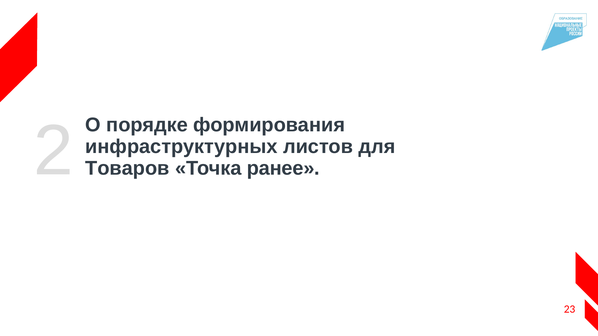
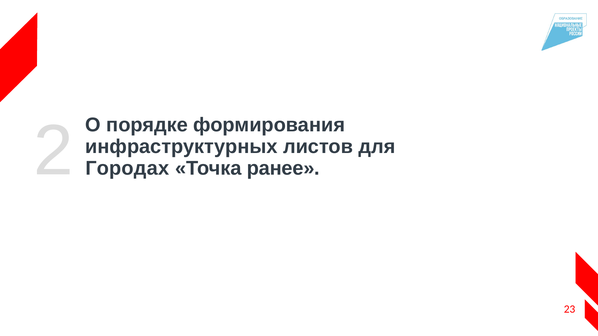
Товаров: Товаров -> Городах
